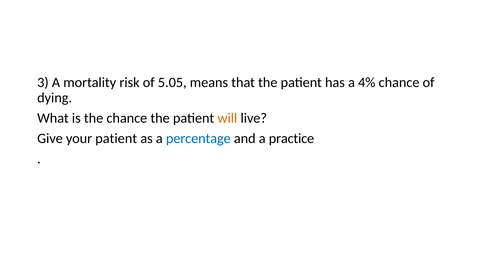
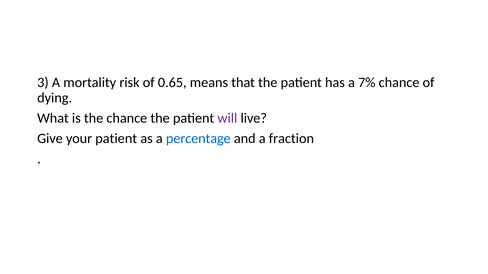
5.05: 5.05 -> 0.65
4%: 4% -> 7%
will colour: orange -> purple
practice: practice -> fraction
